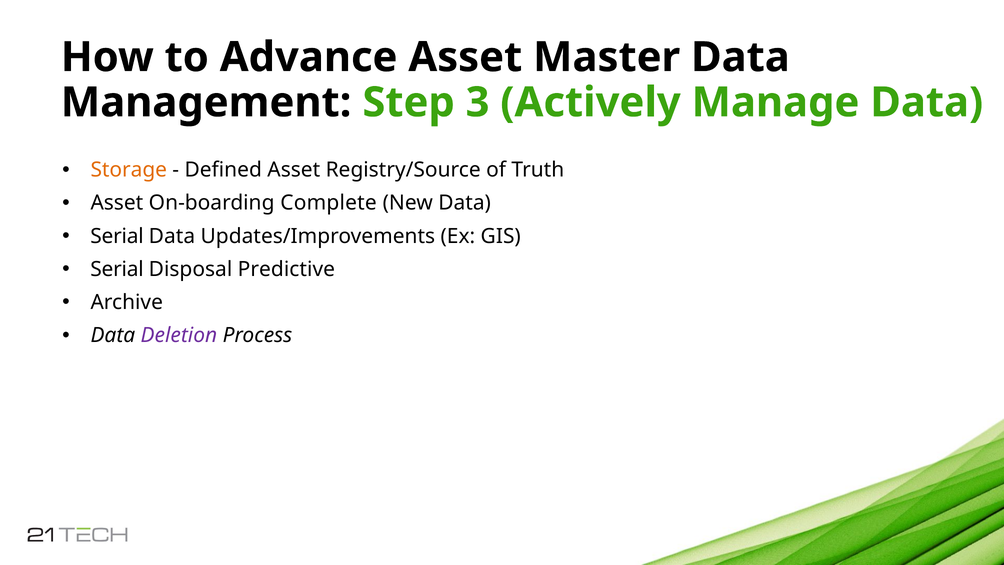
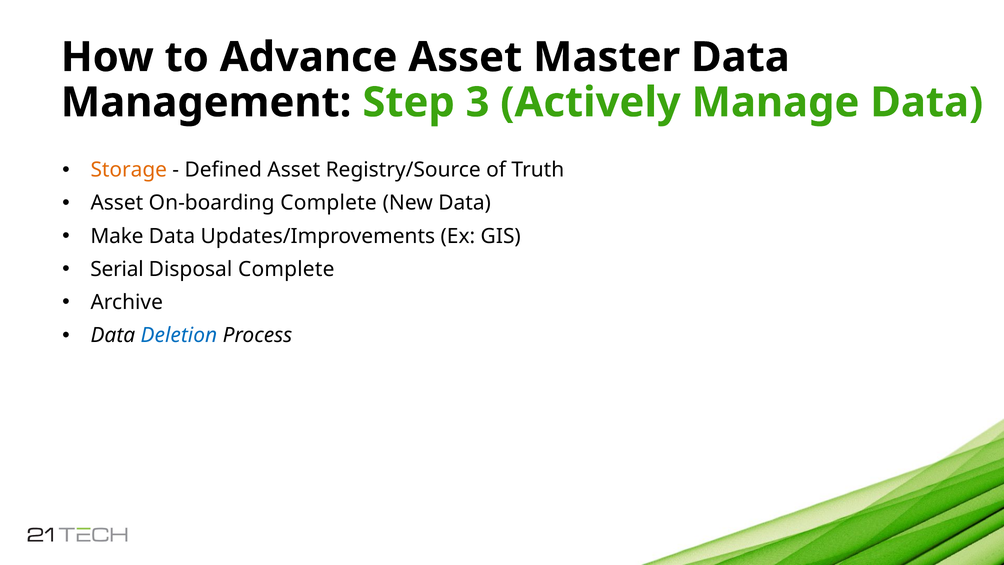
Serial at (117, 236): Serial -> Make
Disposal Predictive: Predictive -> Complete
Deletion colour: purple -> blue
